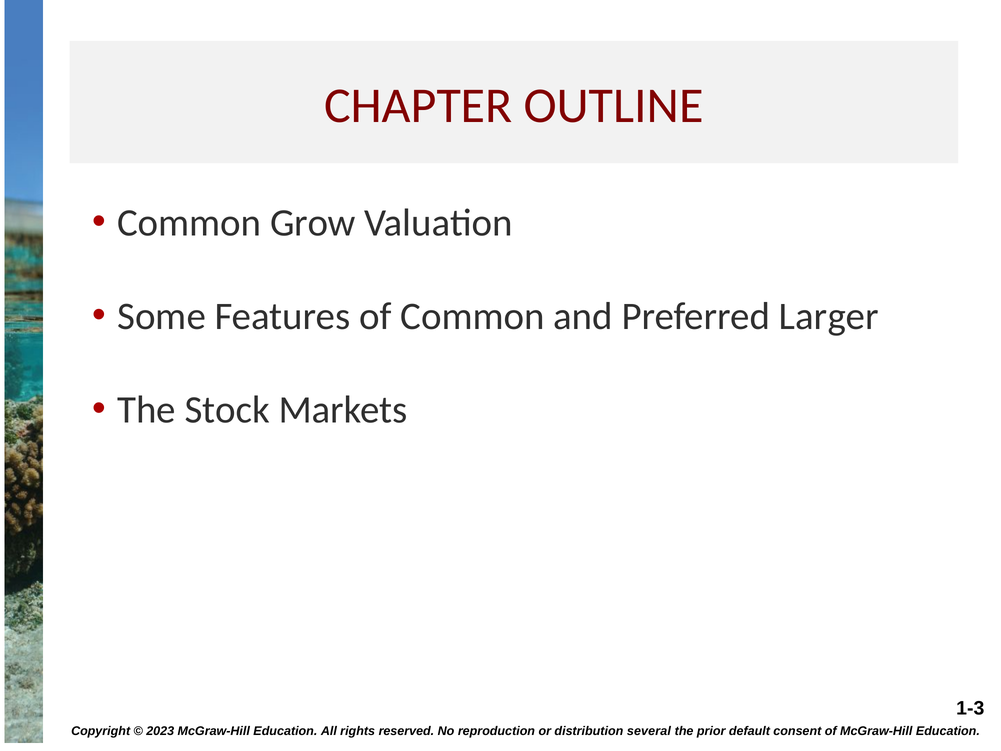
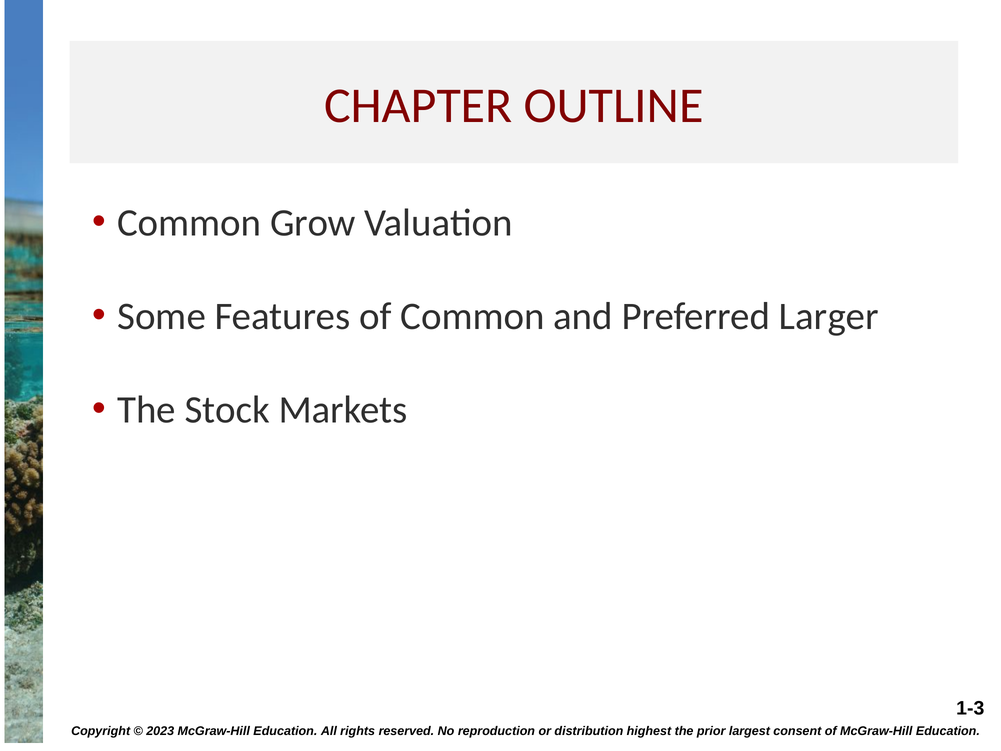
several: several -> highest
default: default -> largest
